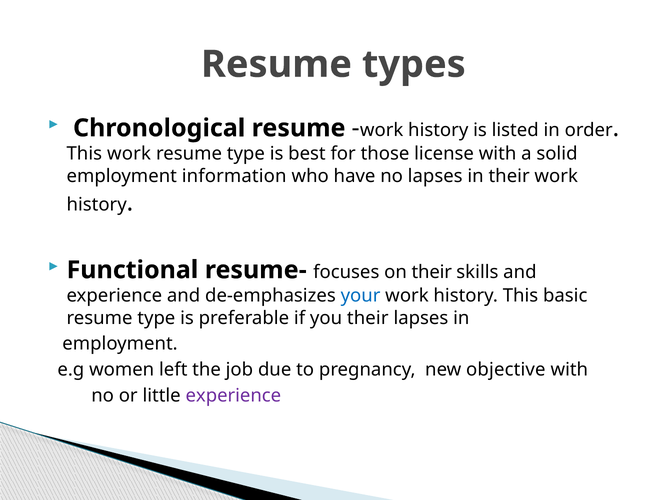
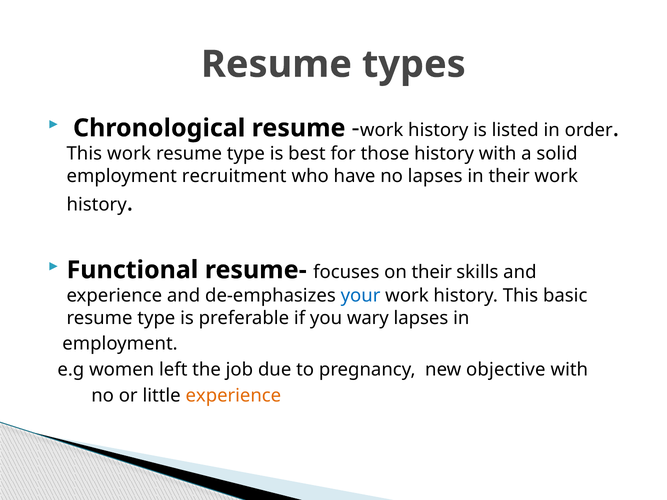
those license: license -> history
information: information -> recruitment
you their: their -> wary
experience at (233, 396) colour: purple -> orange
